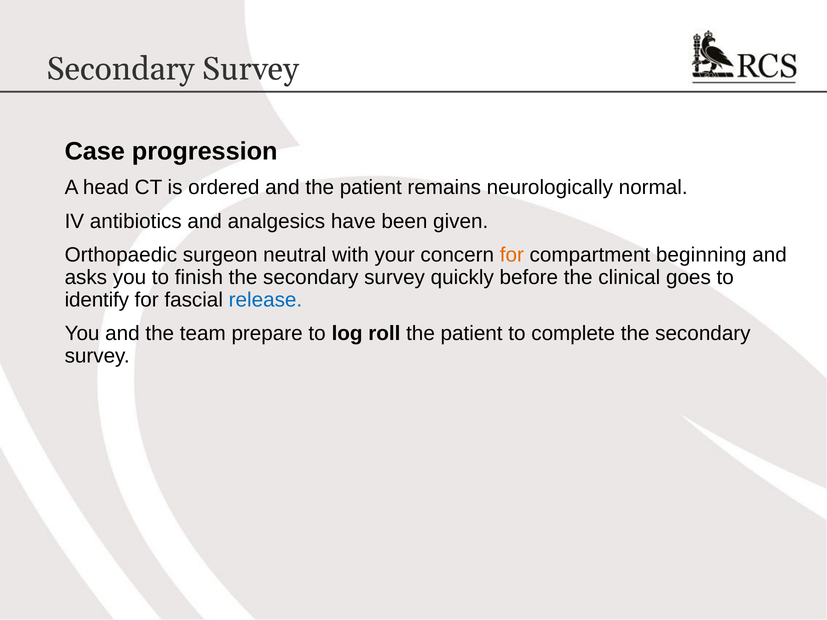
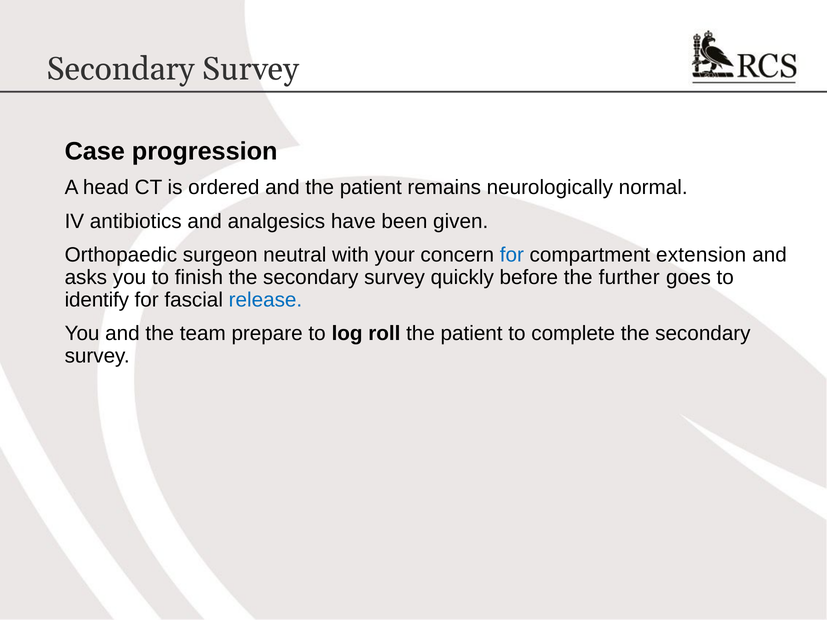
for at (512, 255) colour: orange -> blue
beginning: beginning -> extension
clinical: clinical -> further
